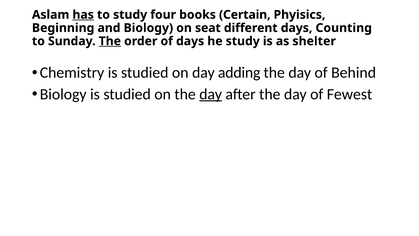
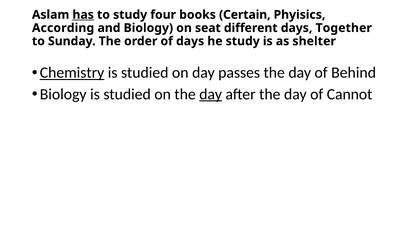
Beginning: Beginning -> According
Counting: Counting -> Together
The at (110, 41) underline: present -> none
Chemistry underline: none -> present
adding: adding -> passes
Fewest: Fewest -> Cannot
